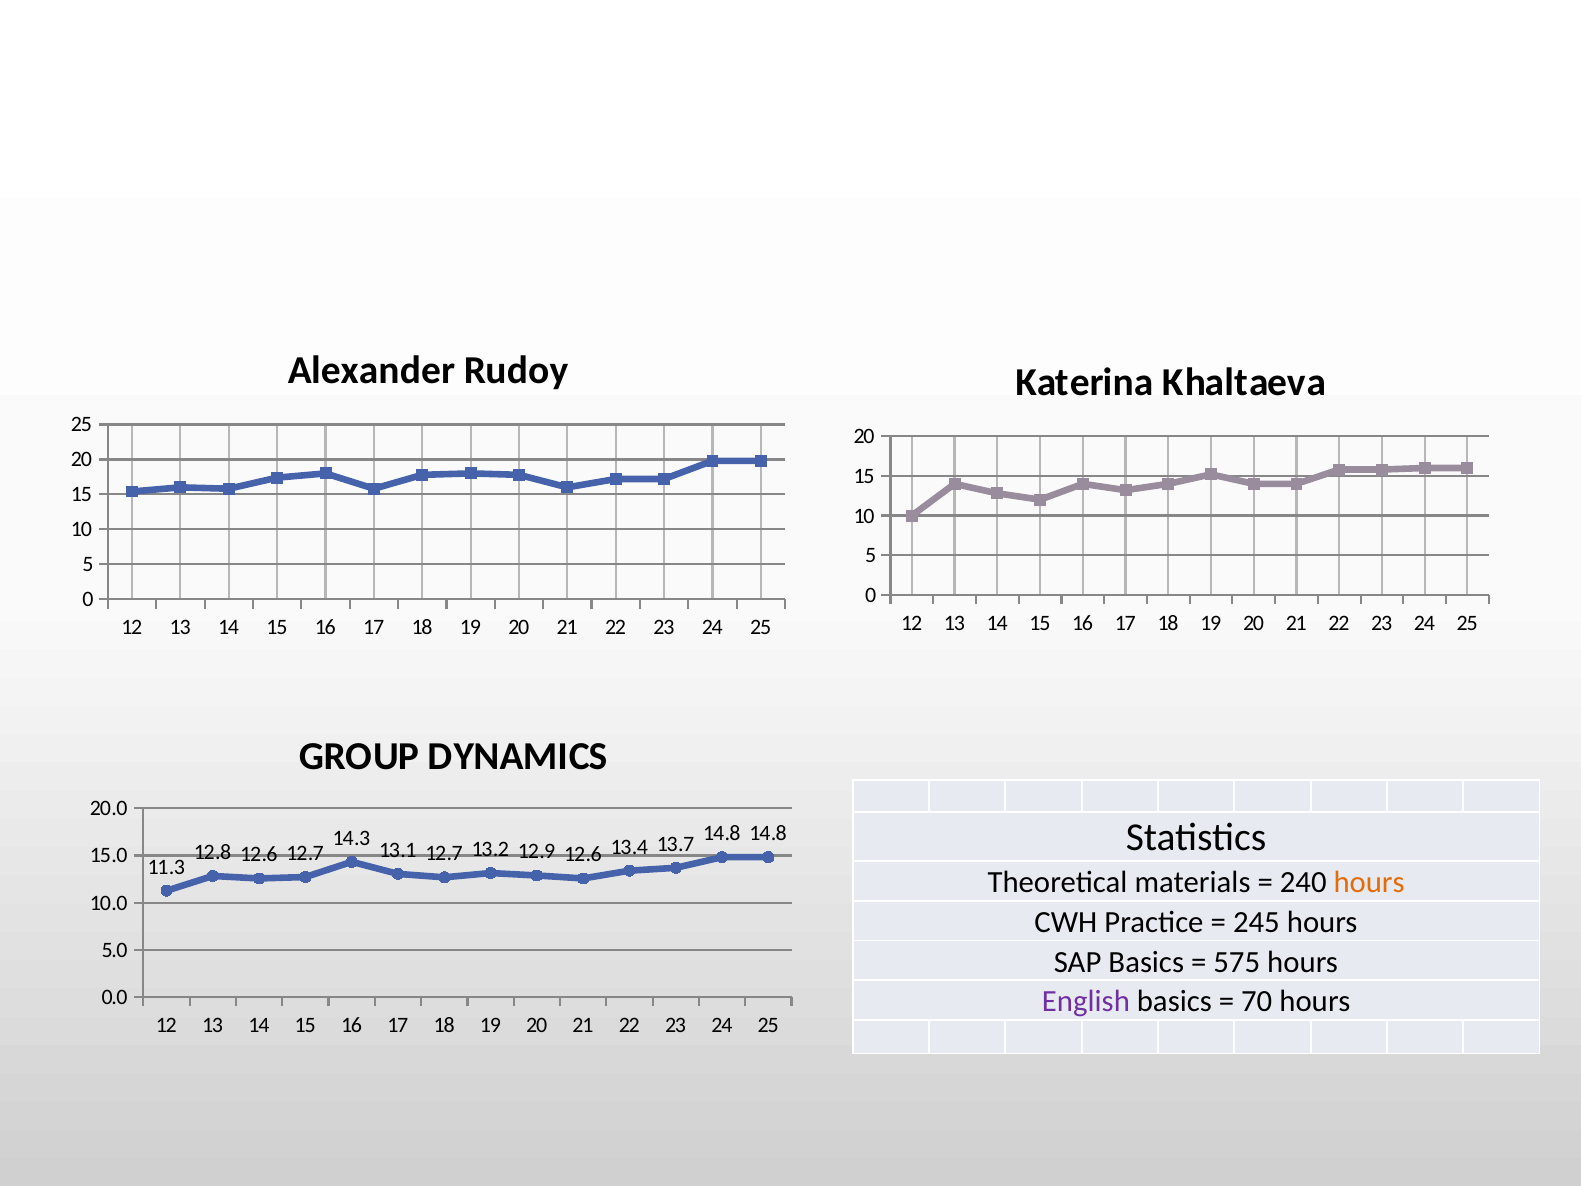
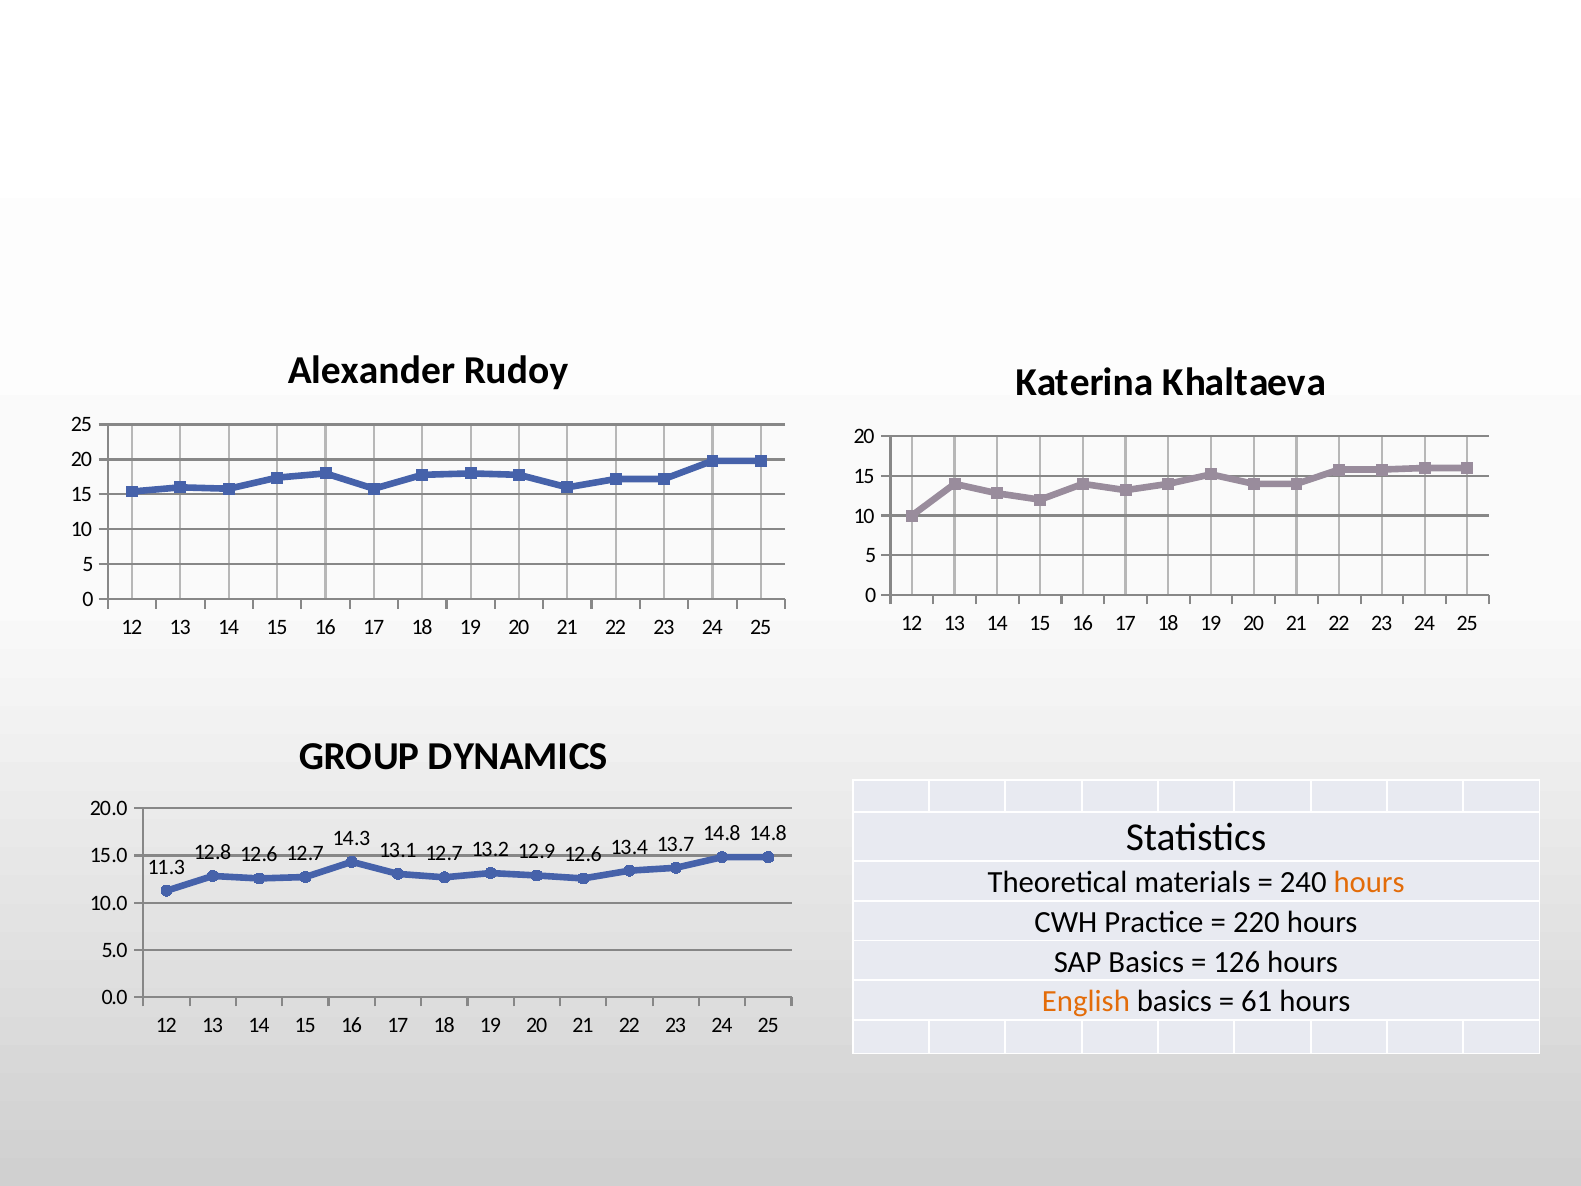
245: 245 -> 220
575: 575 -> 126
English colour: purple -> orange
70: 70 -> 61
